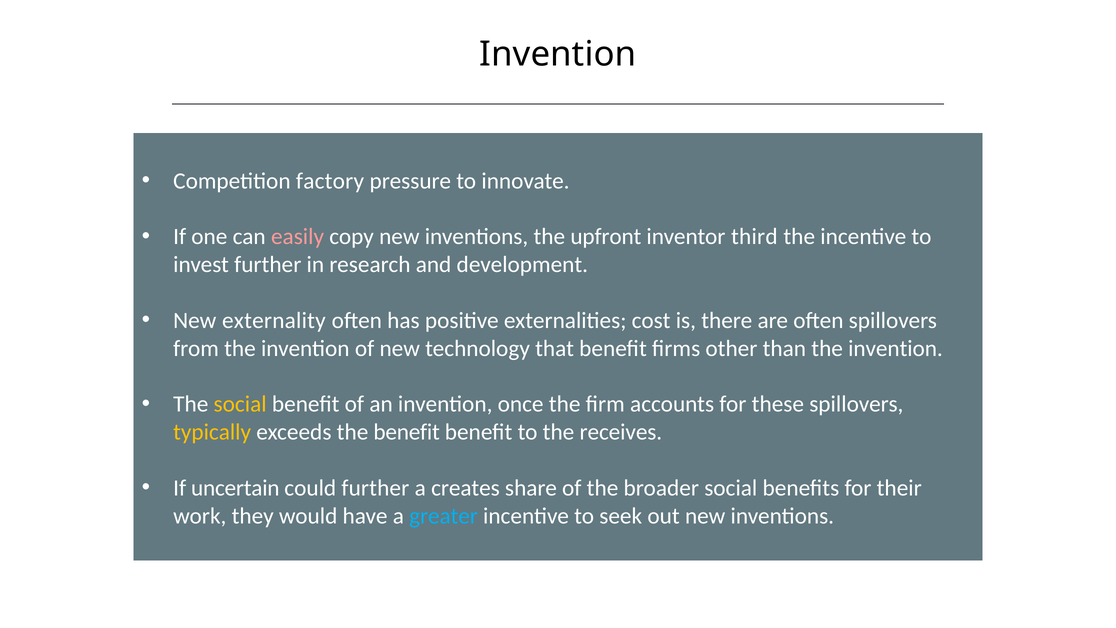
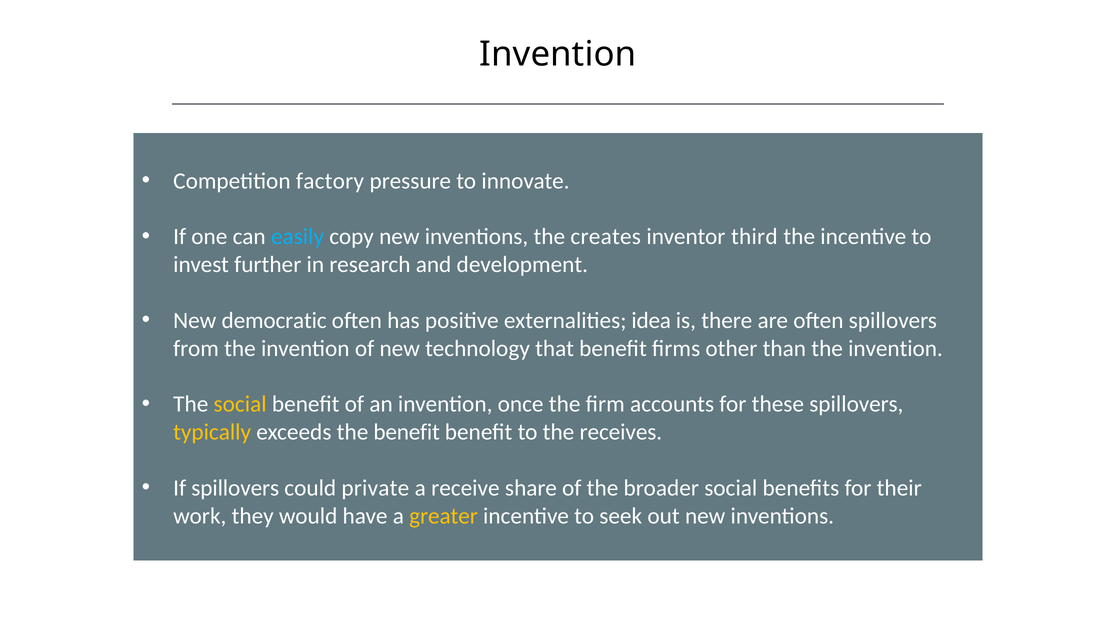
easily colour: pink -> light blue
upfront: upfront -> creates
externality: externality -> democratic
cost: cost -> idea
If uncertain: uncertain -> spillovers
could further: further -> private
creates: creates -> receive
greater colour: light blue -> yellow
